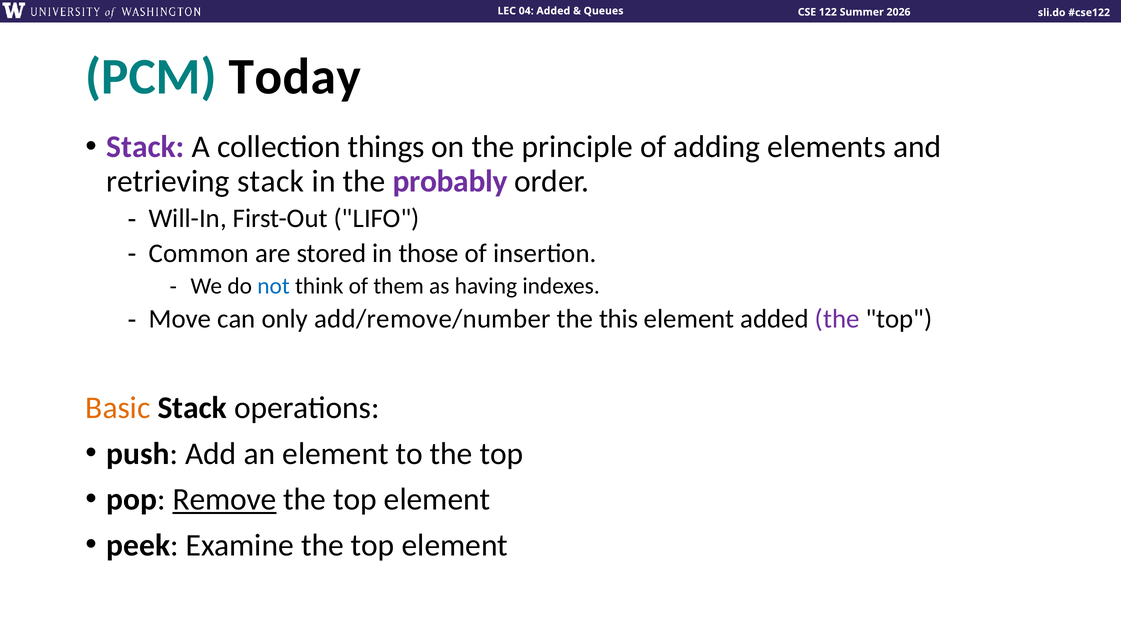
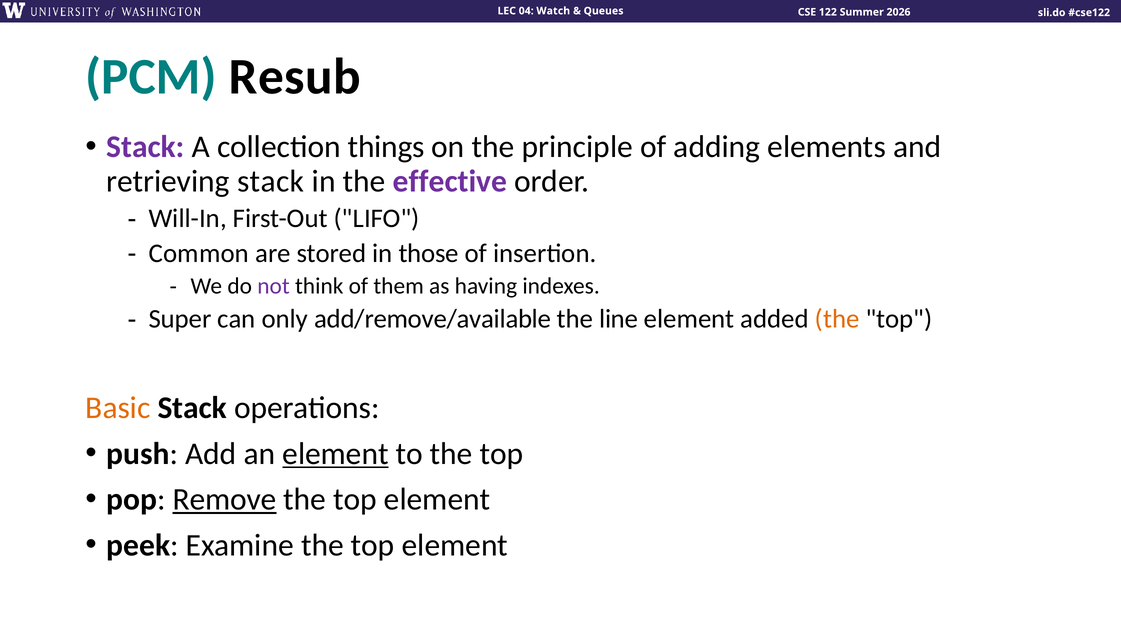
Added at (553, 11): Added -> Watch
Today: Today -> Resub
probably: probably -> effective
not colour: blue -> purple
Move: Move -> Super
add/remove/number: add/remove/number -> add/remove/available
this: this -> line
the at (837, 319) colour: purple -> orange
element at (336, 454) underline: none -> present
